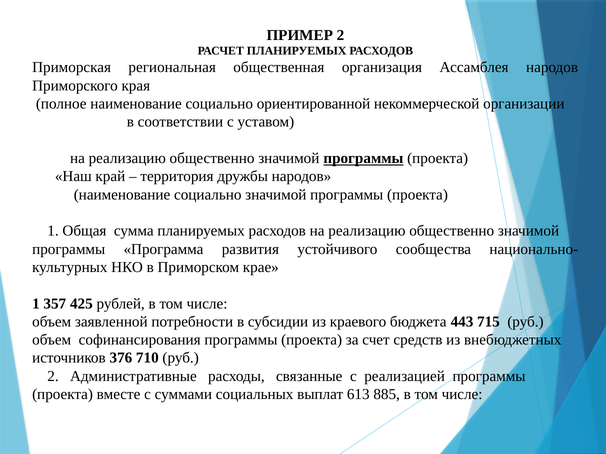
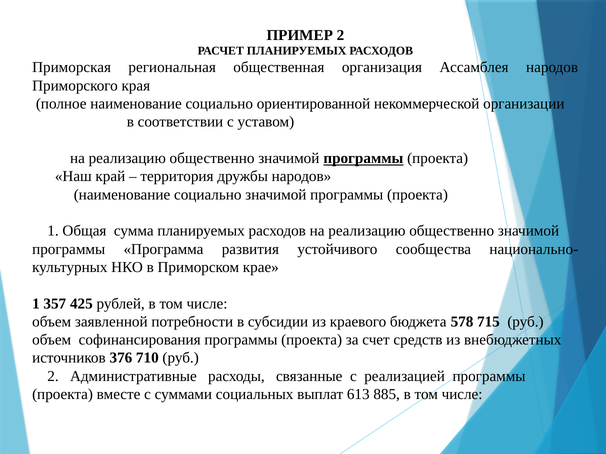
443: 443 -> 578
